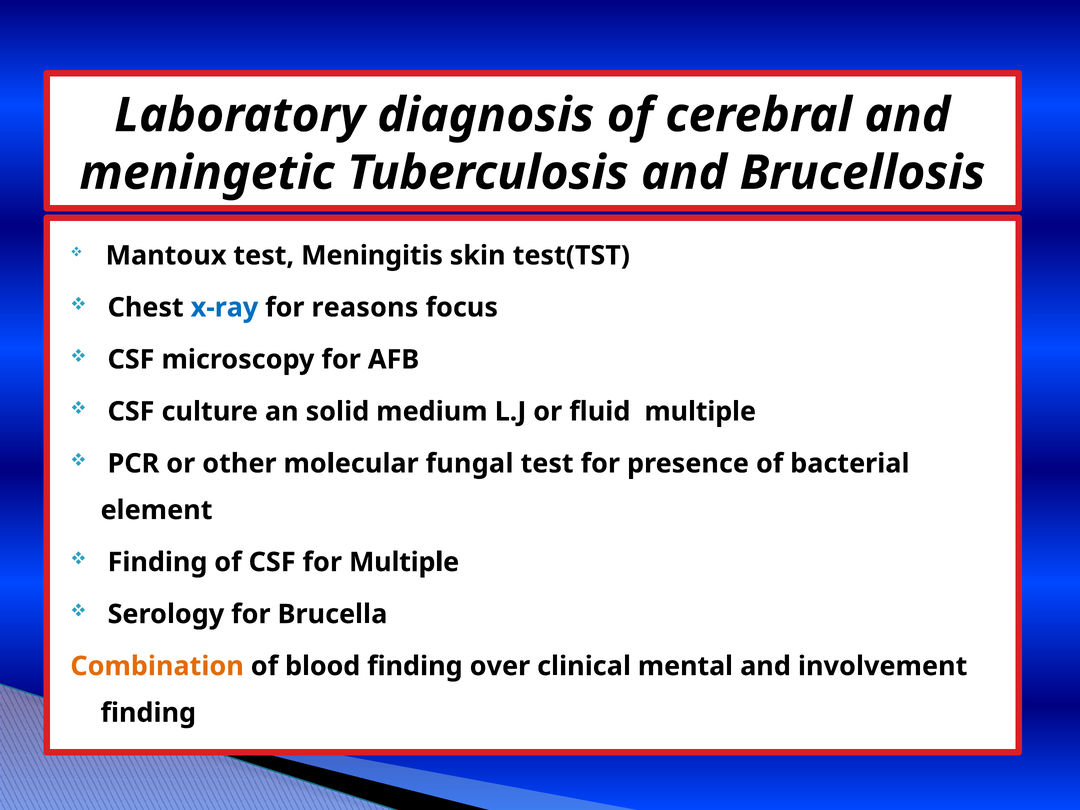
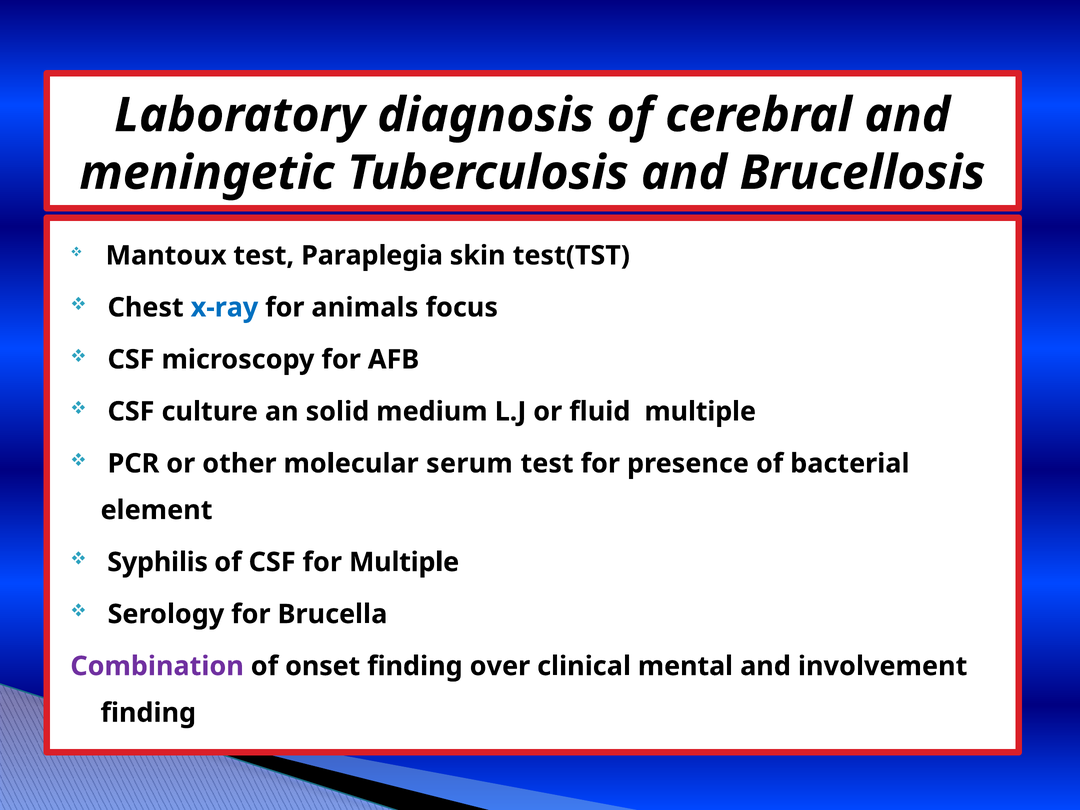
Meningitis: Meningitis -> Paraplegia
reasons: reasons -> animals
fungal: fungal -> serum
Finding at (158, 562): Finding -> Syphilis
Combination colour: orange -> purple
blood: blood -> onset
